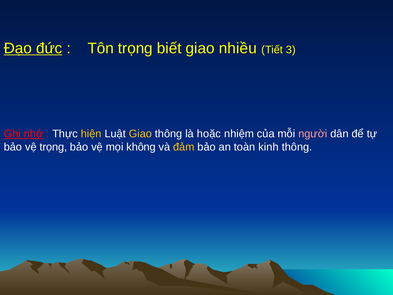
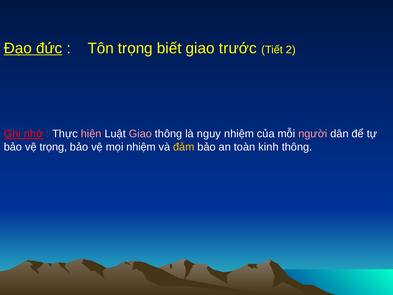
nhiều: nhiều -> trước
3: 3 -> 2
hiện colour: yellow -> pink
Giao at (140, 134) colour: yellow -> pink
hoặc: hoặc -> nguy
mọi không: không -> nhiệm
